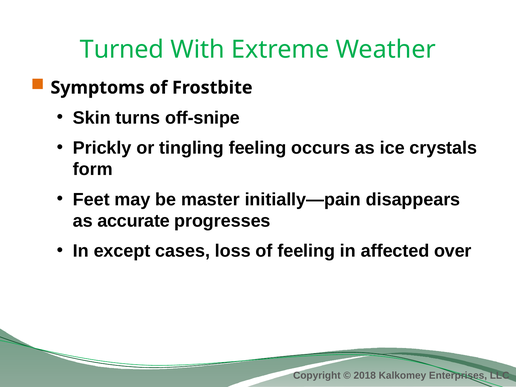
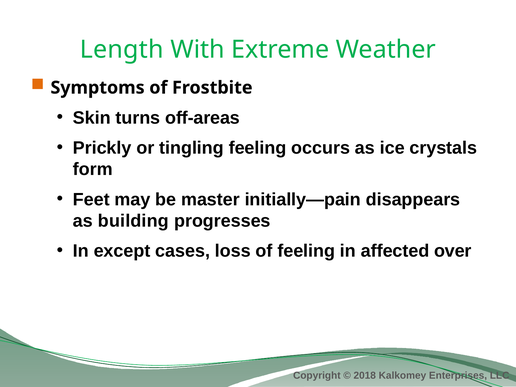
Turned: Turned -> Length
off-snipe: off-snipe -> off-areas
accurate: accurate -> building
